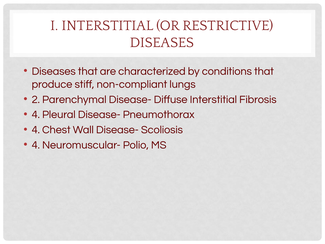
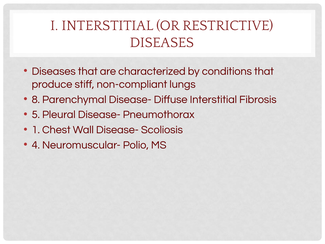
2: 2 -> 8
4 at (36, 114): 4 -> 5
4 at (36, 130): 4 -> 1
